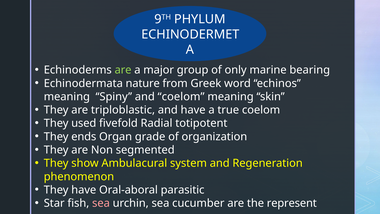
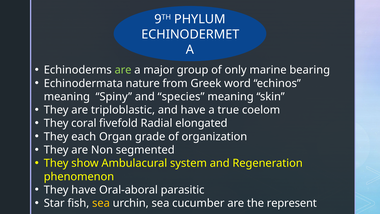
and coelom: coelom -> species
used: used -> coral
totipotent: totipotent -> elongated
ends: ends -> each
sea at (101, 203) colour: pink -> yellow
